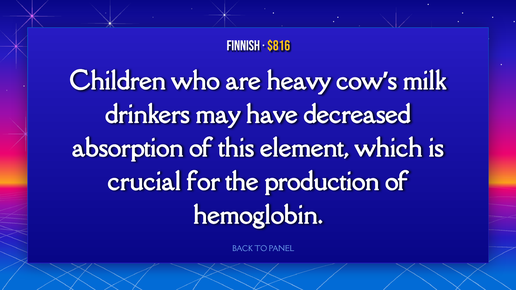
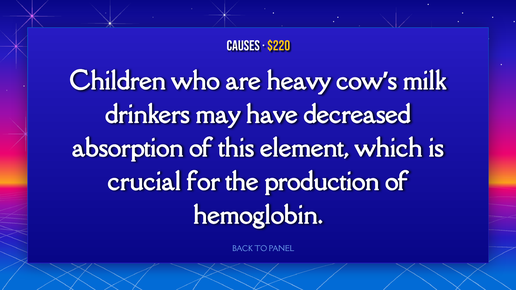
Finnish: Finnish -> Causes
$816: $816 -> $220
